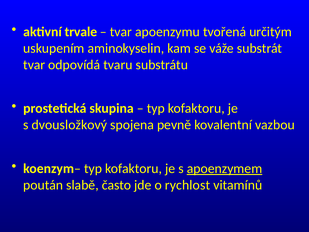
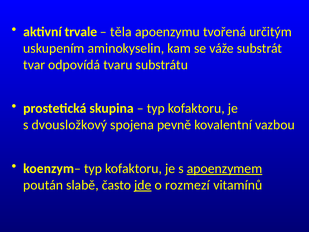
tvar at (121, 32): tvar -> těla
jde underline: none -> present
rychlost: rychlost -> rozmezí
